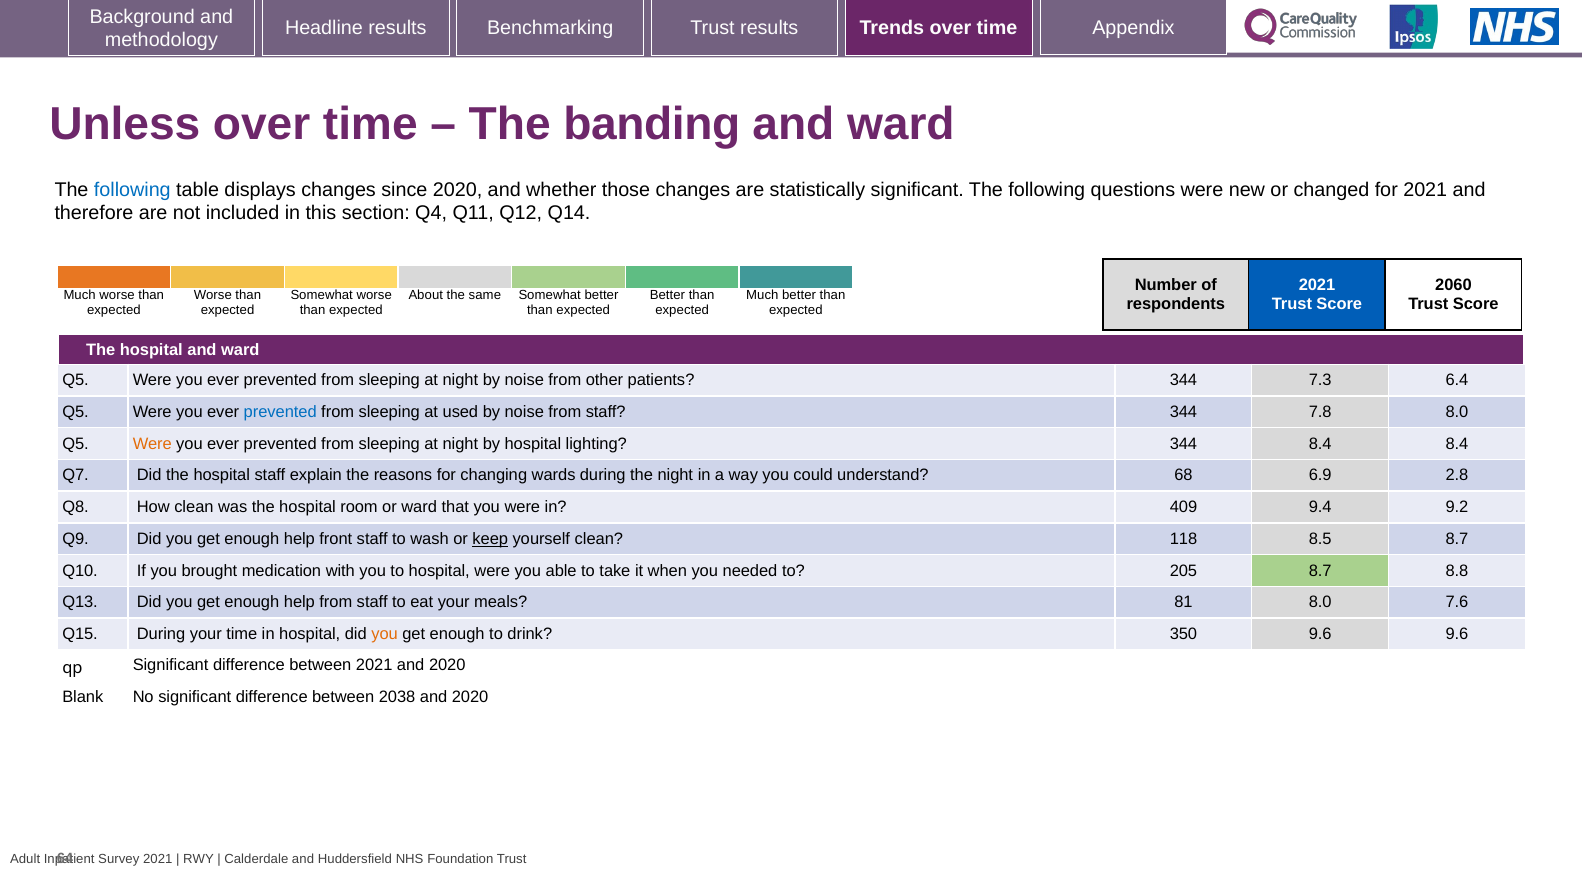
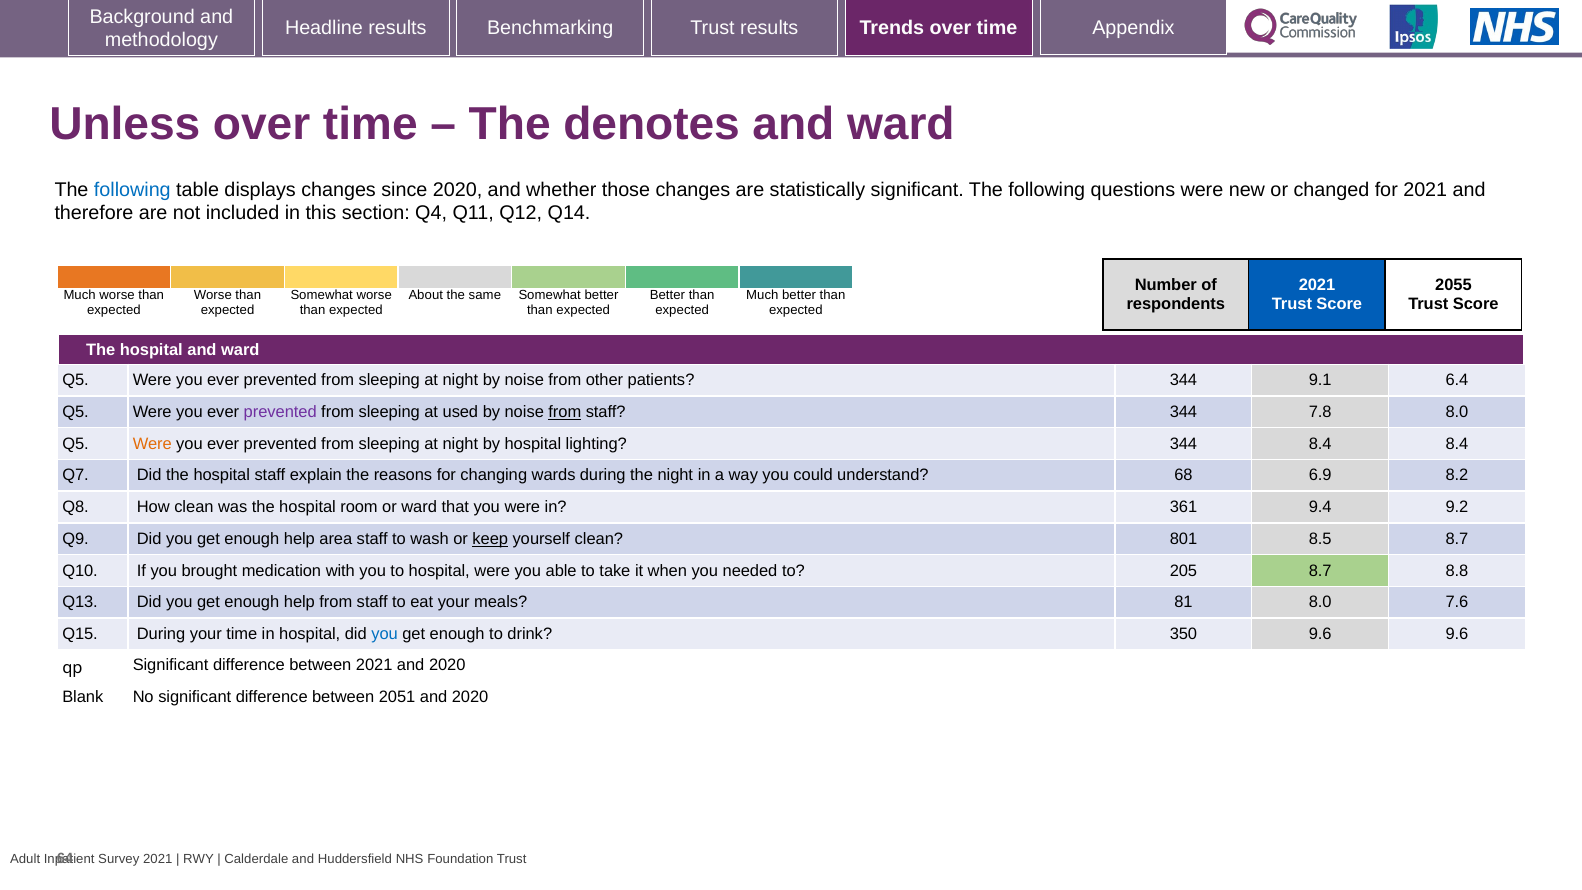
banding: banding -> denotes
2060: 2060 -> 2055
7.3: 7.3 -> 9.1
prevented at (280, 412) colour: blue -> purple
from at (565, 412) underline: none -> present
2.8: 2.8 -> 8.2
409: 409 -> 361
front: front -> area
118: 118 -> 801
you at (385, 634) colour: orange -> blue
2038: 2038 -> 2051
